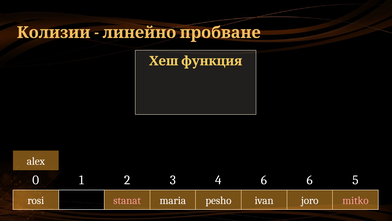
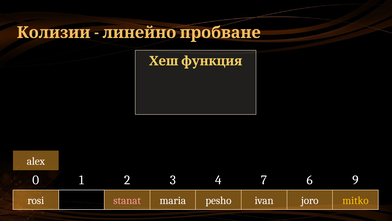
4 6: 6 -> 7
5: 5 -> 9
mitko colour: pink -> yellow
